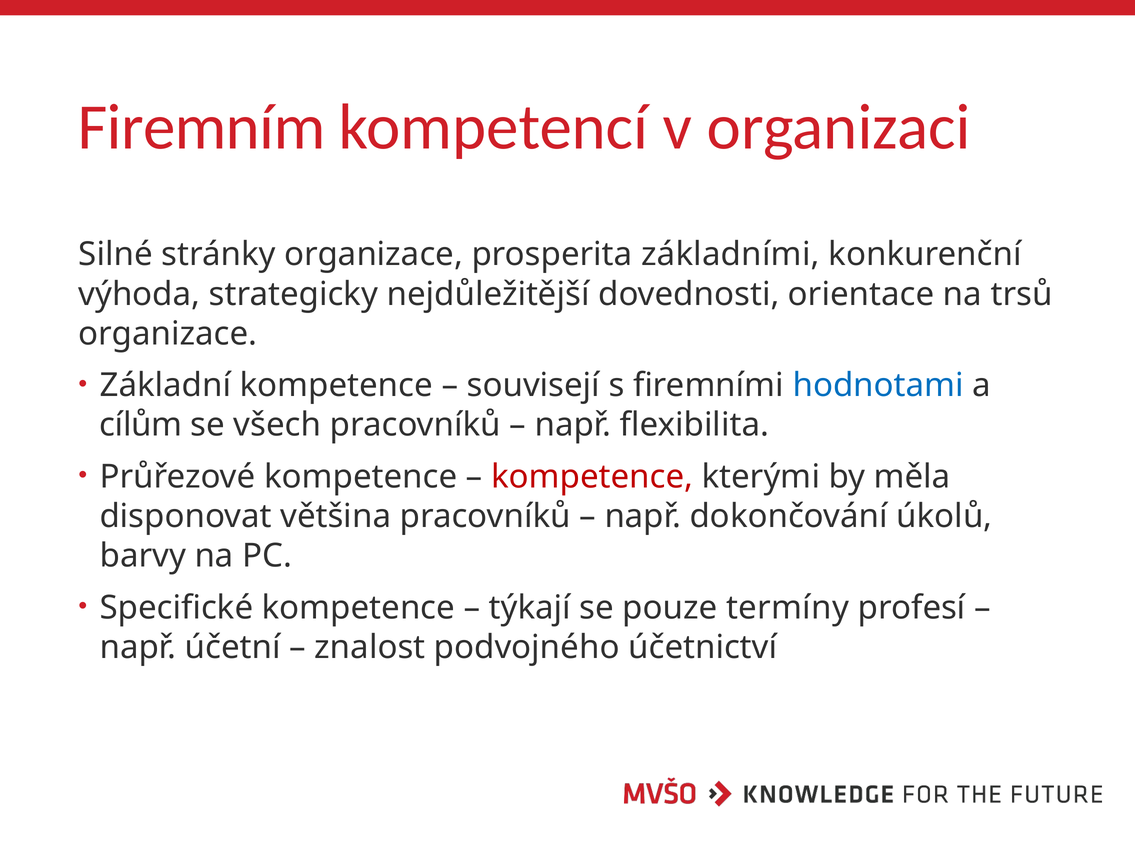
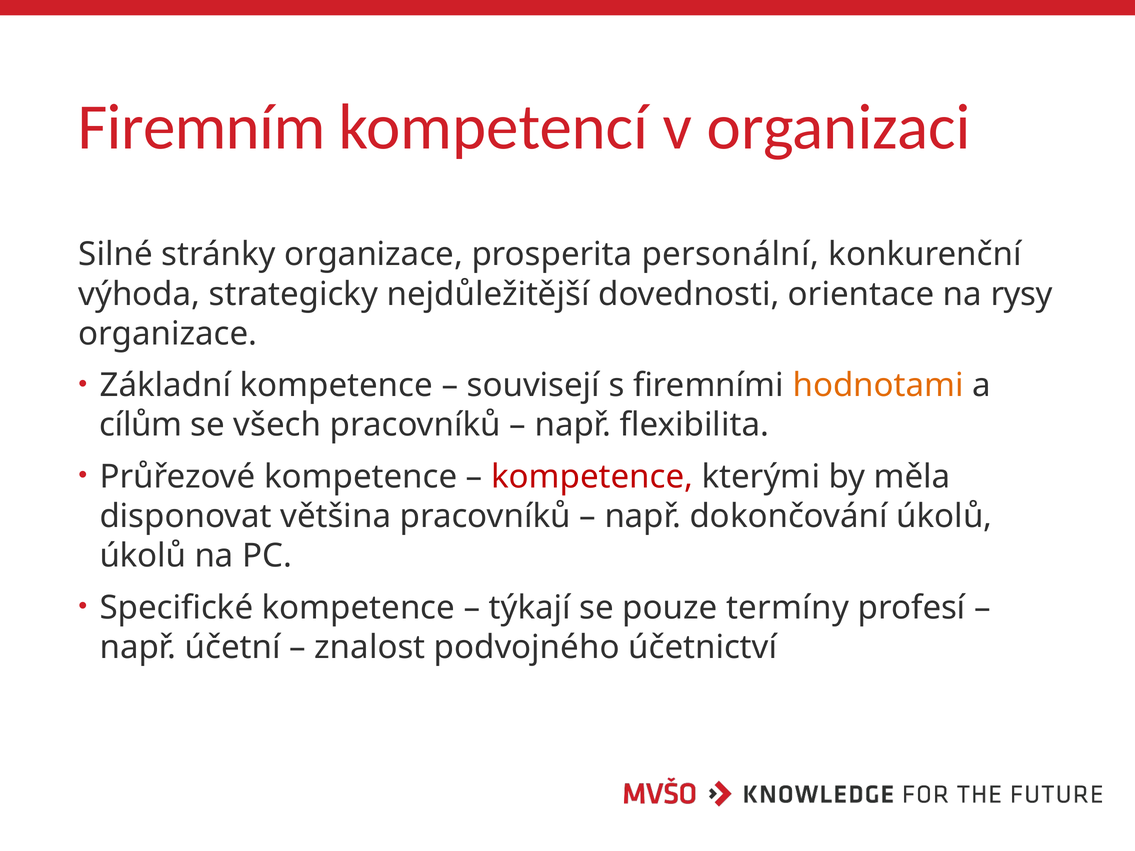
základními: základními -> personální
trsů: trsů -> rysy
hodnotami colour: blue -> orange
barvy at (143, 556): barvy -> úkolů
